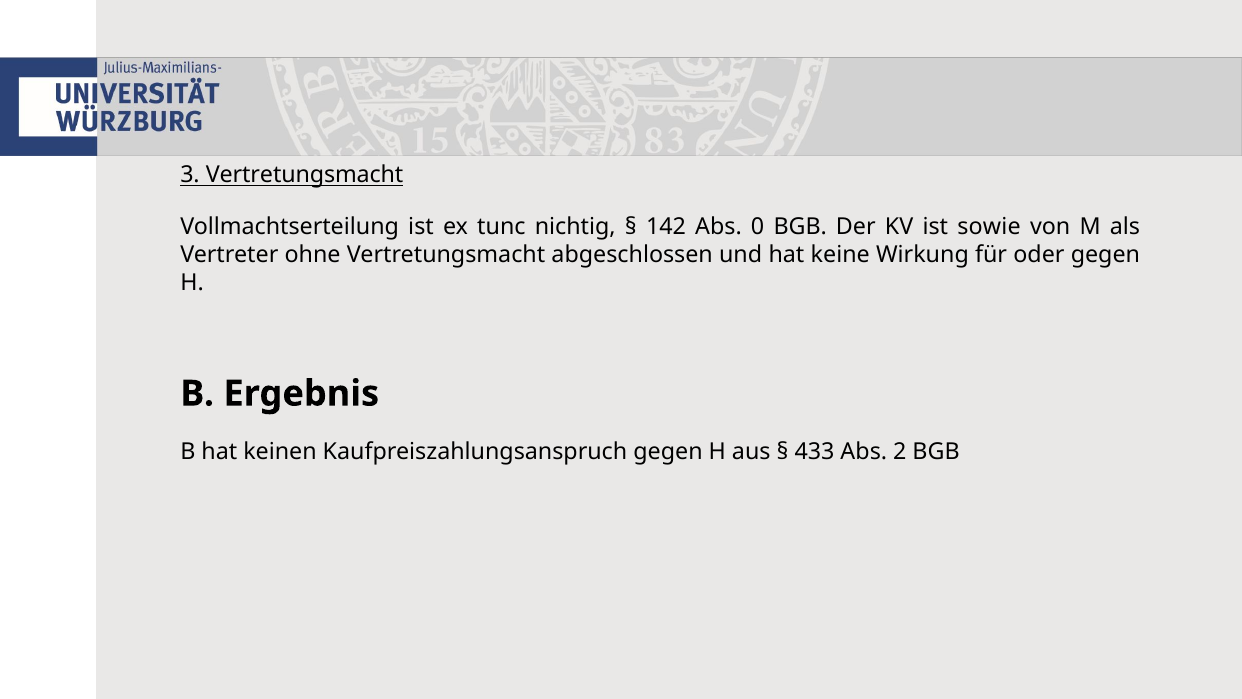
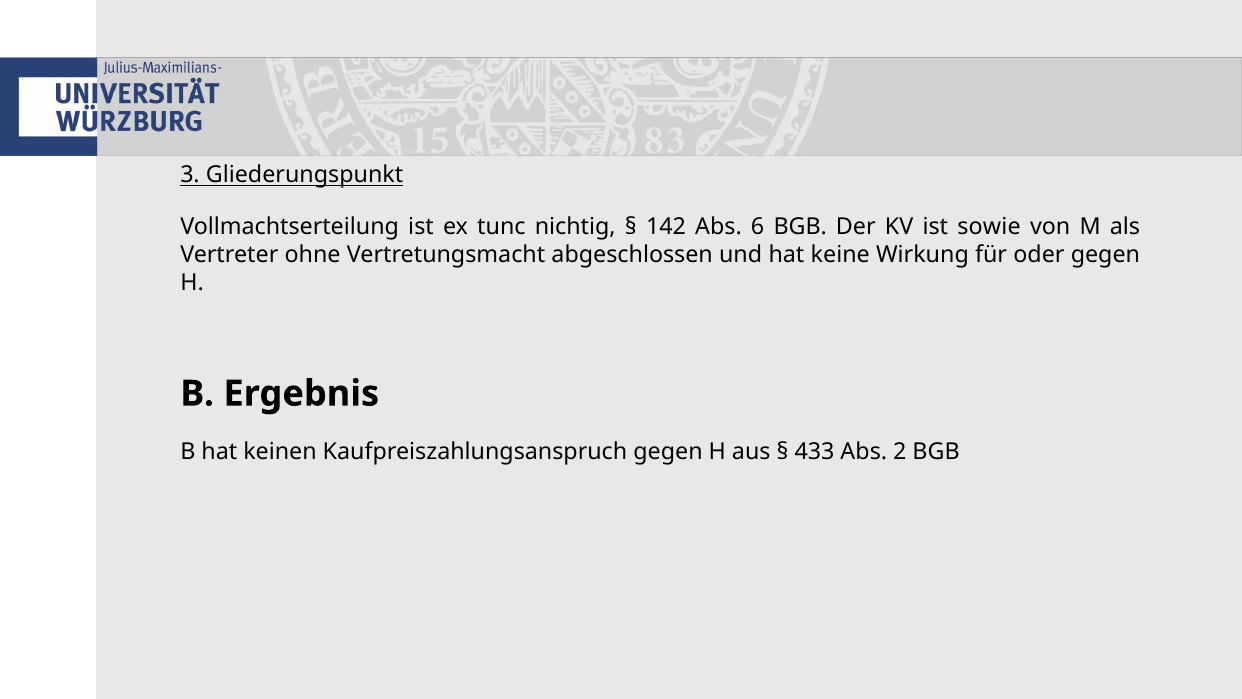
3 Vertretungsmacht: Vertretungsmacht -> Gliederungspunkt
0: 0 -> 6
